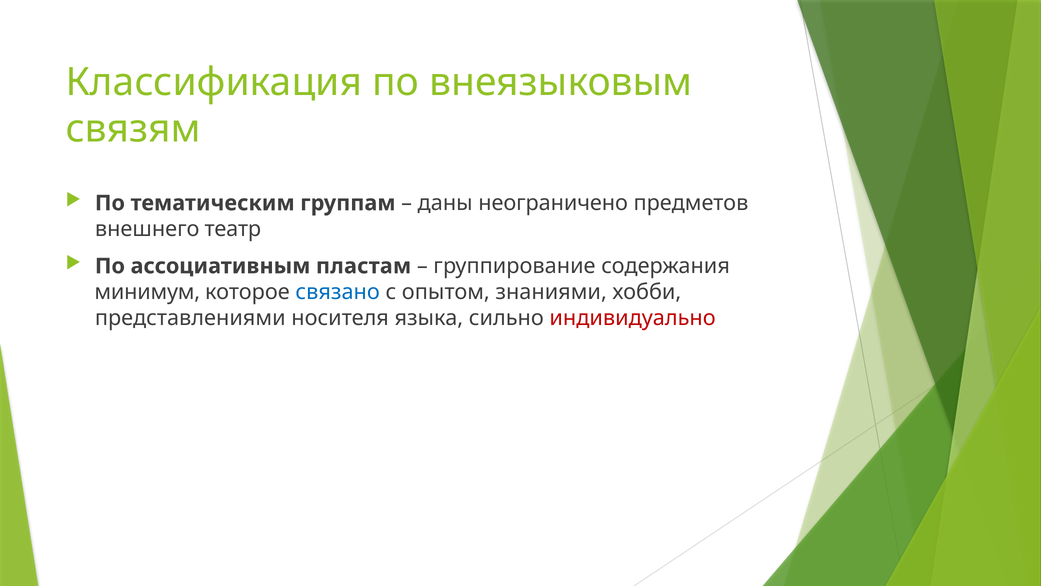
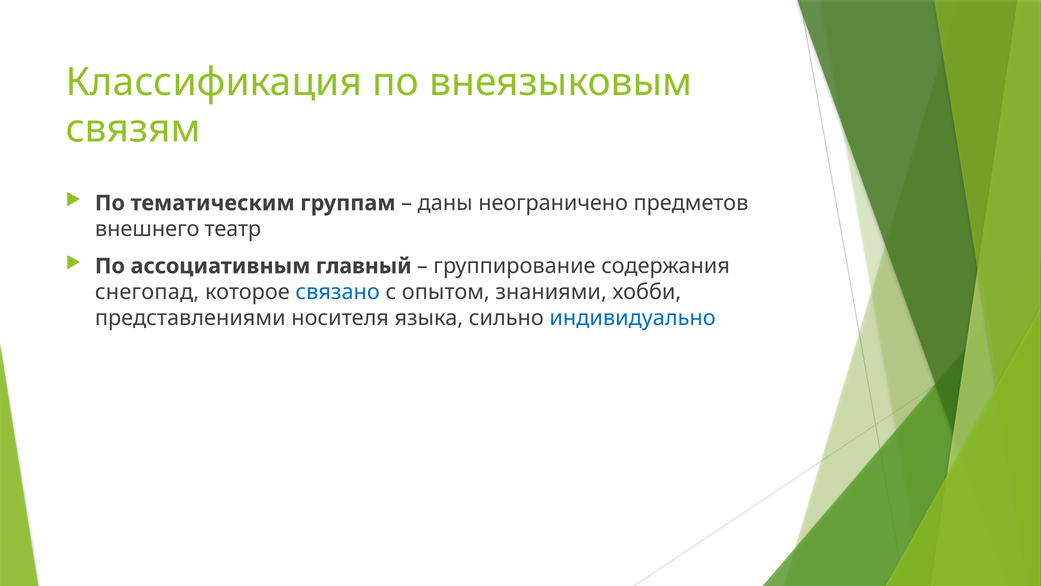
пластам: пластам -> главный
минимум: минимум -> снегопад
индивидуально colour: red -> blue
